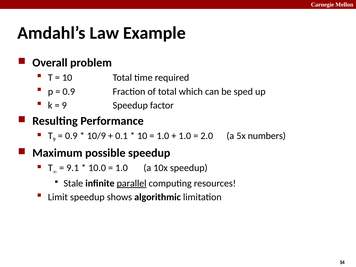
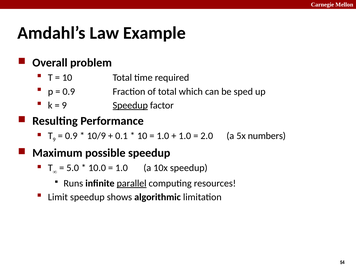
Speedup at (130, 105) underline: none -> present
9.1: 9.1 -> 5.0
Stale: Stale -> Runs
